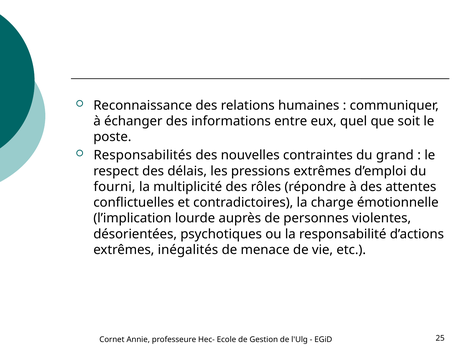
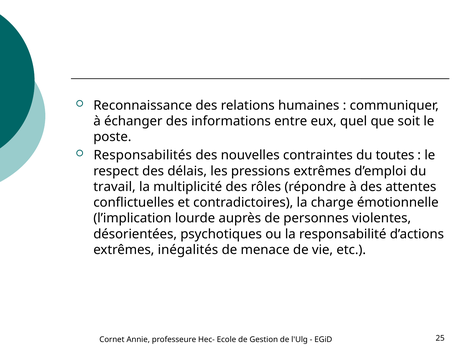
grand: grand -> toutes
fourni: fourni -> travail
